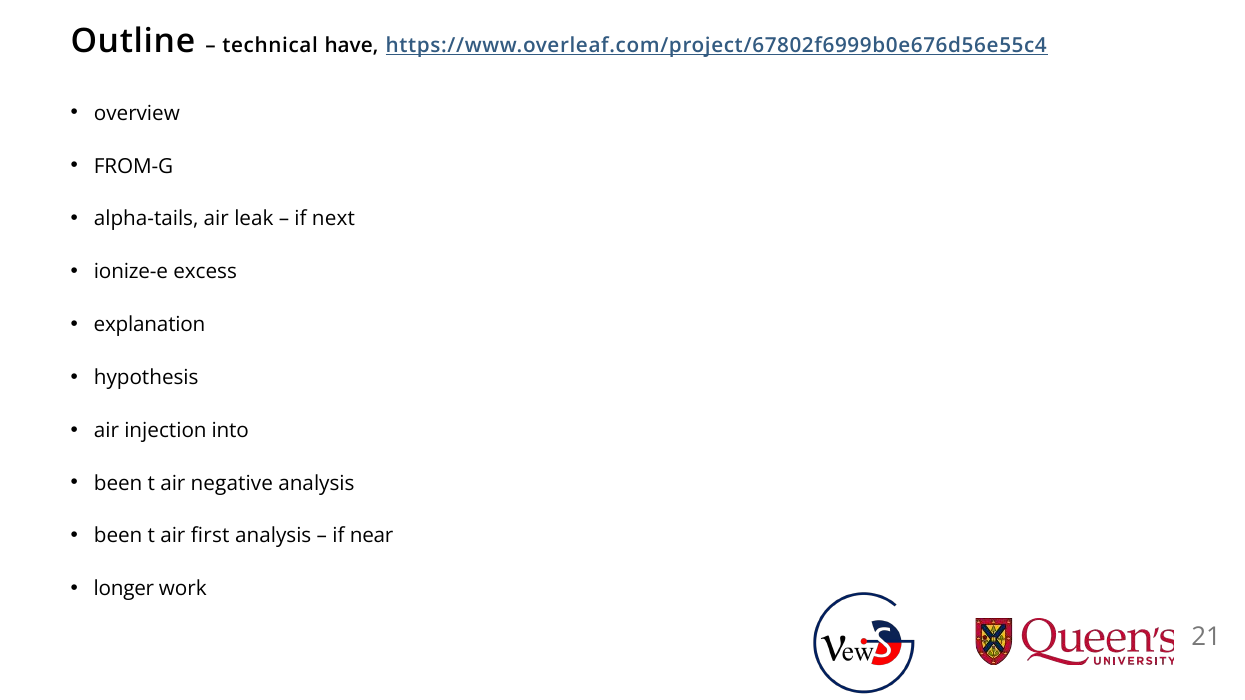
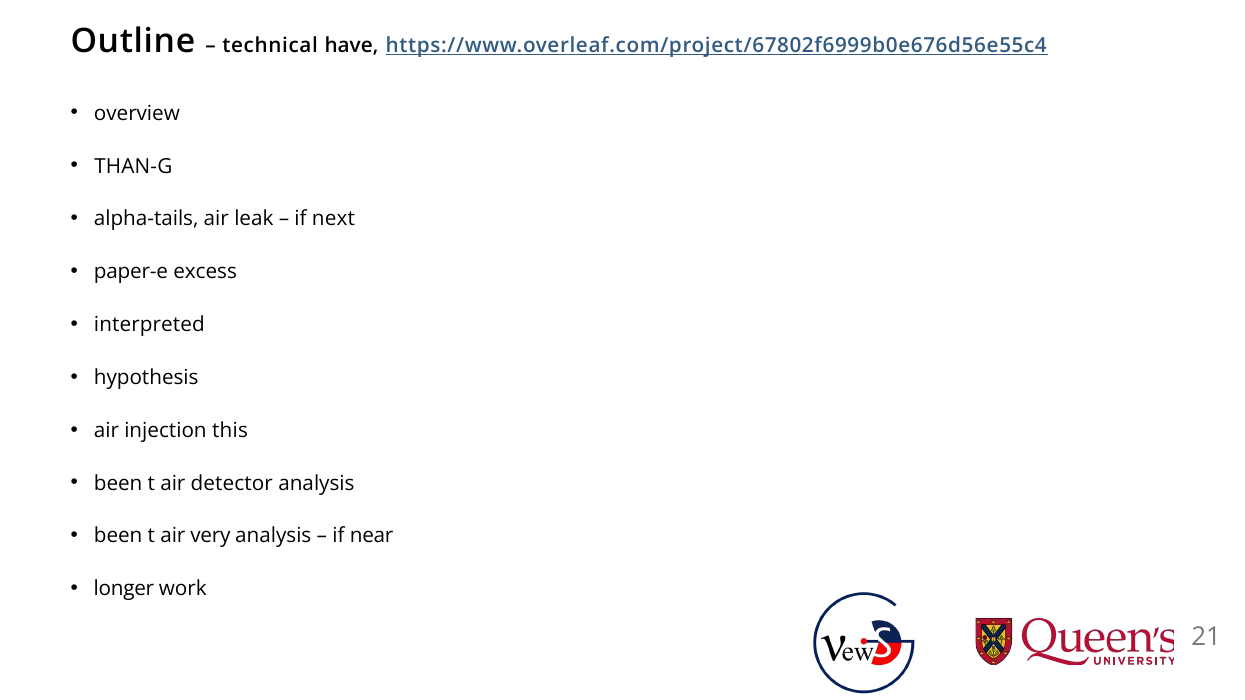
FROM-G: FROM-G -> THAN-G
ionize-e: ionize-e -> paper-e
explanation: explanation -> interpreted
into: into -> this
negative: negative -> detector
first: first -> very
